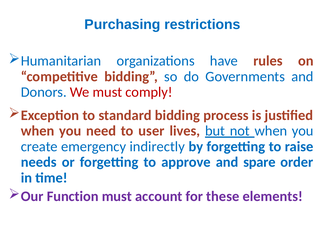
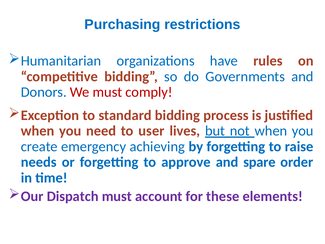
indirectly: indirectly -> achieving
Function: Function -> Dispatch
